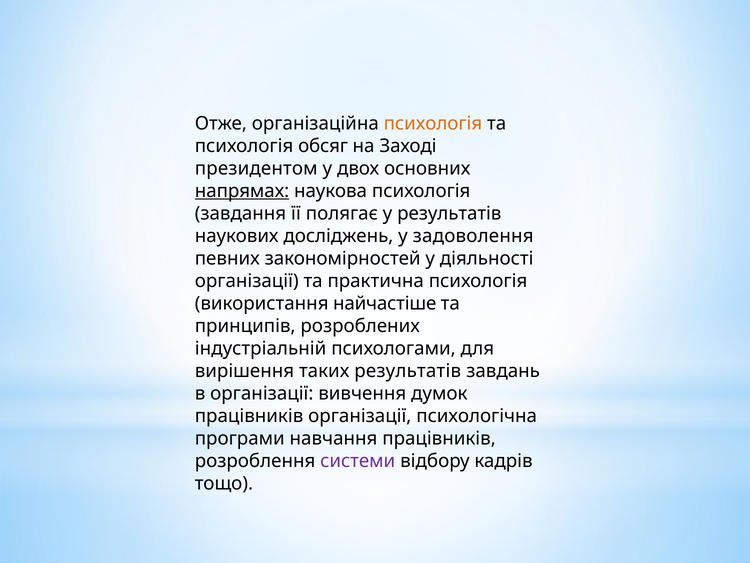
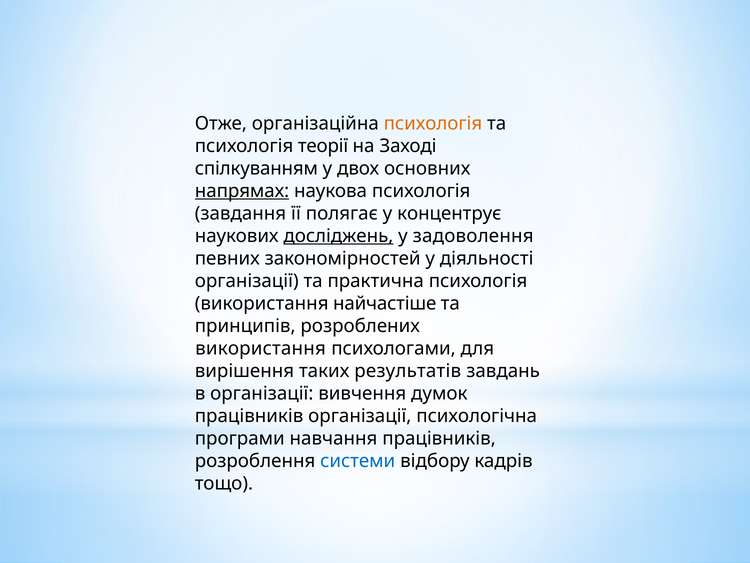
обсяг: обсяг -> теорії
президентом: президентом -> спілкуванням
у результатів: результатів -> концентрує
досліджень underline: none -> present
індустріальній at (261, 348): індустріальній -> використання
системи colour: purple -> blue
